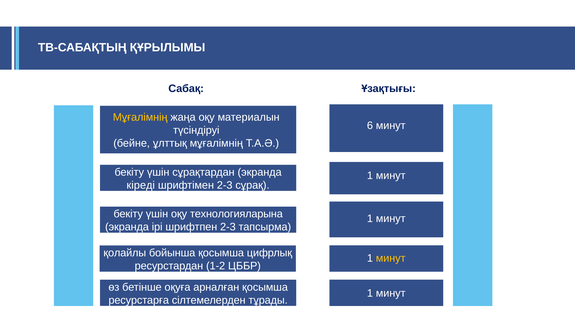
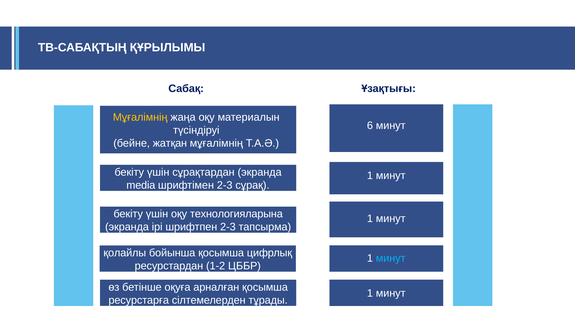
ұлттық: ұлттық -> жатқан
кіреді: кіреді -> media
минут at (391, 258) colour: yellow -> light blue
